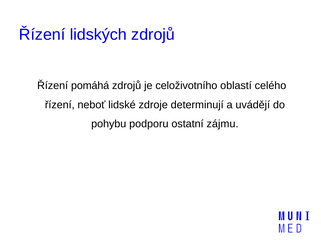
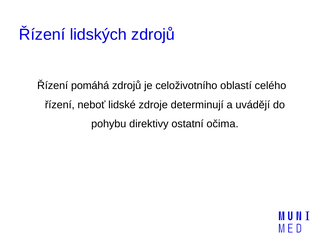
podporu: podporu -> direktivy
zájmu: zájmu -> očima
